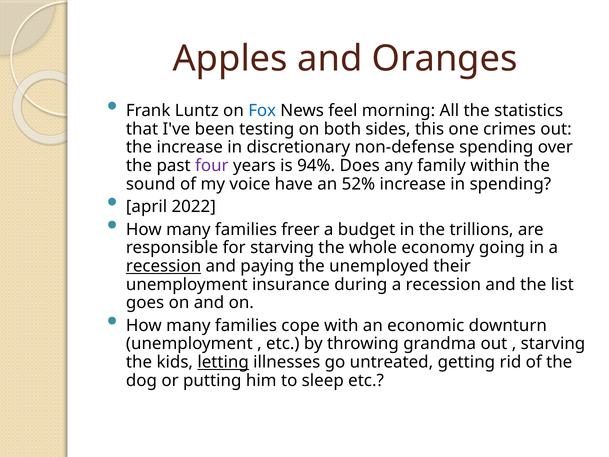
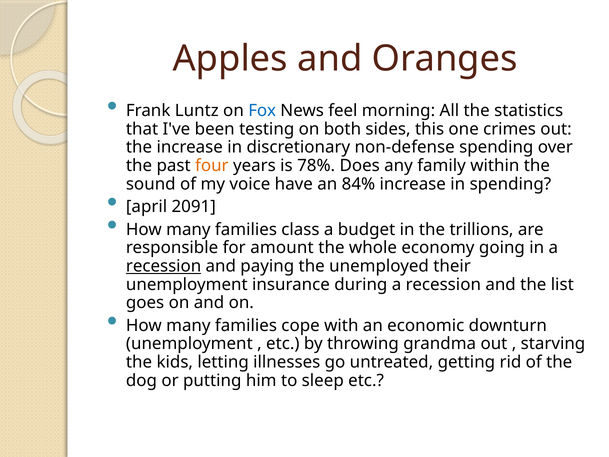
four colour: purple -> orange
94%: 94% -> 78%
52%: 52% -> 84%
2022: 2022 -> 2091
freer: freer -> class
for starving: starving -> amount
letting underline: present -> none
